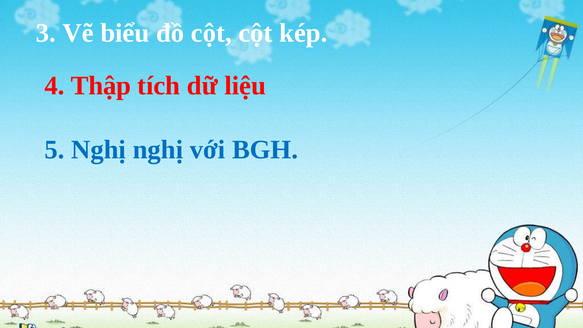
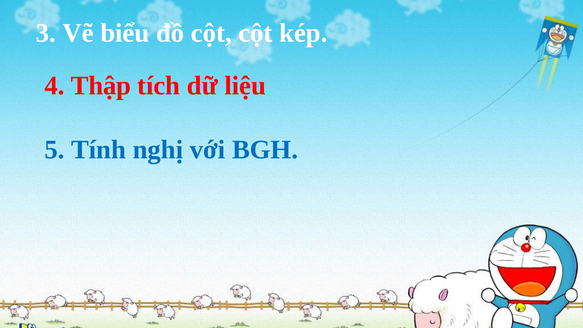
5 Nghị: Nghị -> Tính
